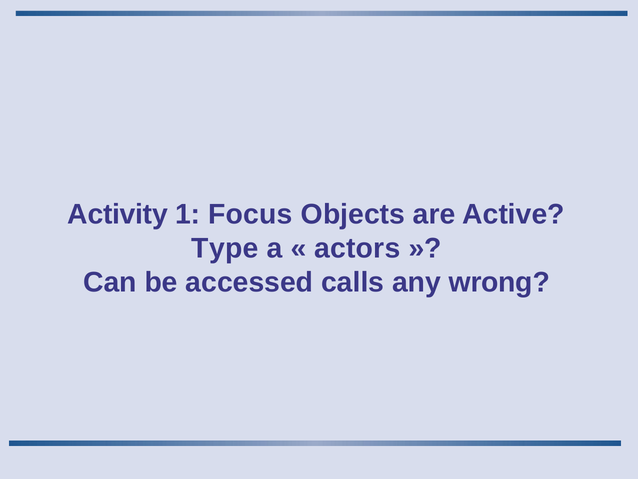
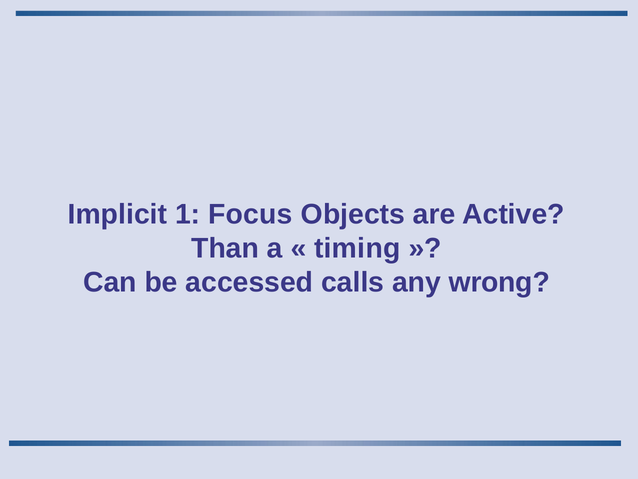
Activity: Activity -> Implicit
Type: Type -> Than
actors: actors -> timing
